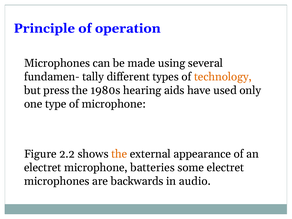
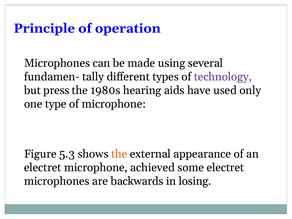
technology colour: orange -> purple
2.2: 2.2 -> 5.3
batteries: batteries -> achieved
audio: audio -> losing
